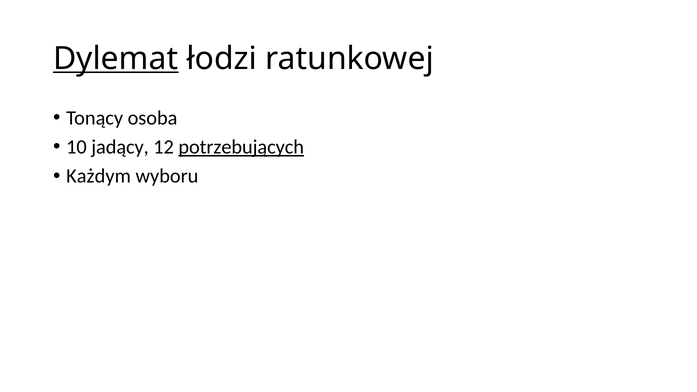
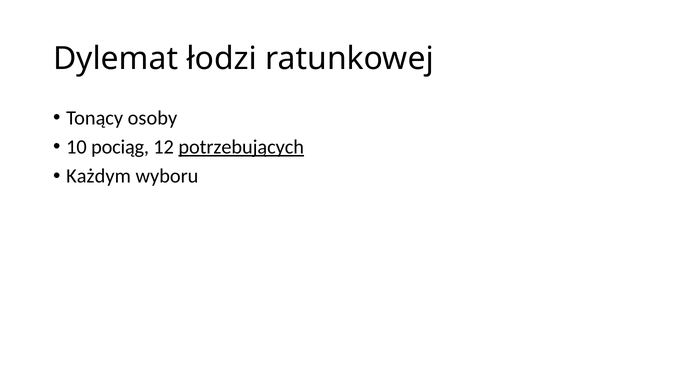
Dylemat underline: present -> none
osoba: osoba -> osoby
jadący: jadący -> pociąg
